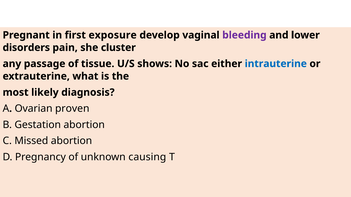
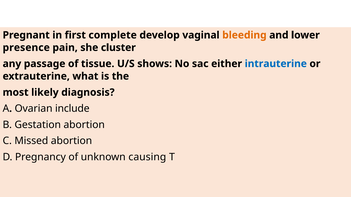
exposure: exposure -> complete
bleeding colour: purple -> orange
disorders: disorders -> presence
proven: proven -> include
